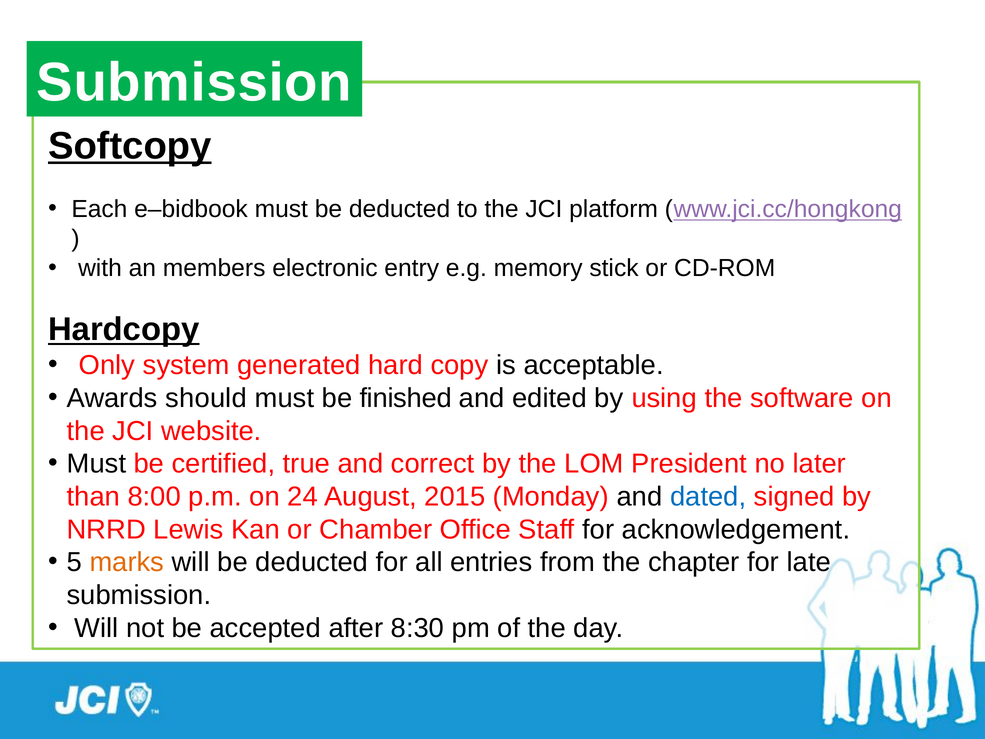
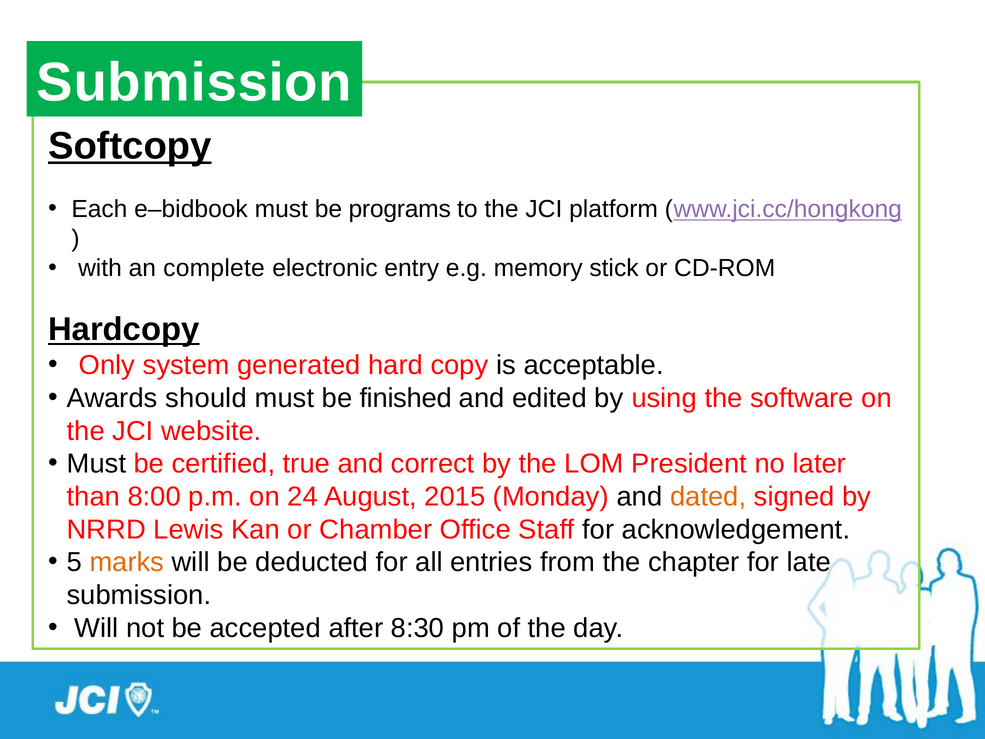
must be deducted: deducted -> programs
members: members -> complete
dated colour: blue -> orange
